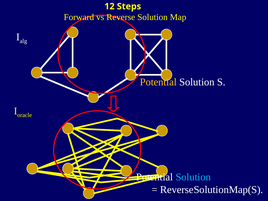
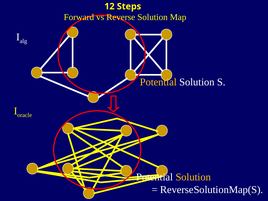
Solution at (193, 177) colour: light blue -> yellow
